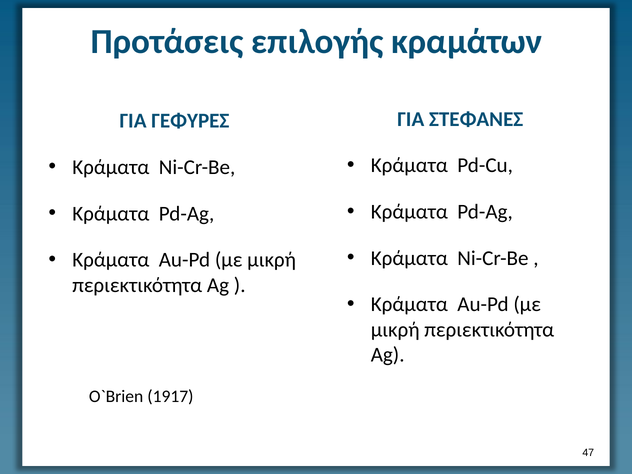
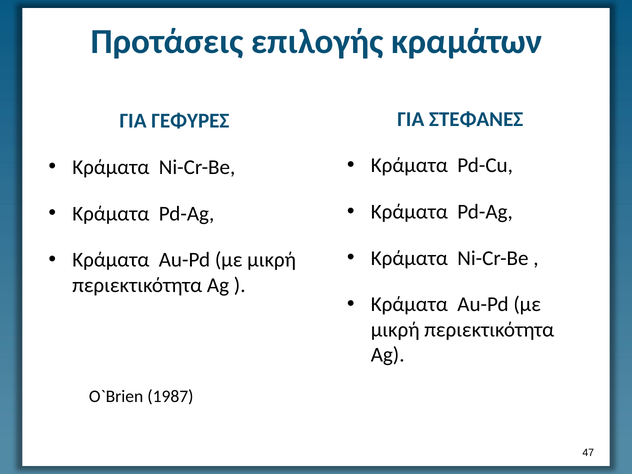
1917: 1917 -> 1987
